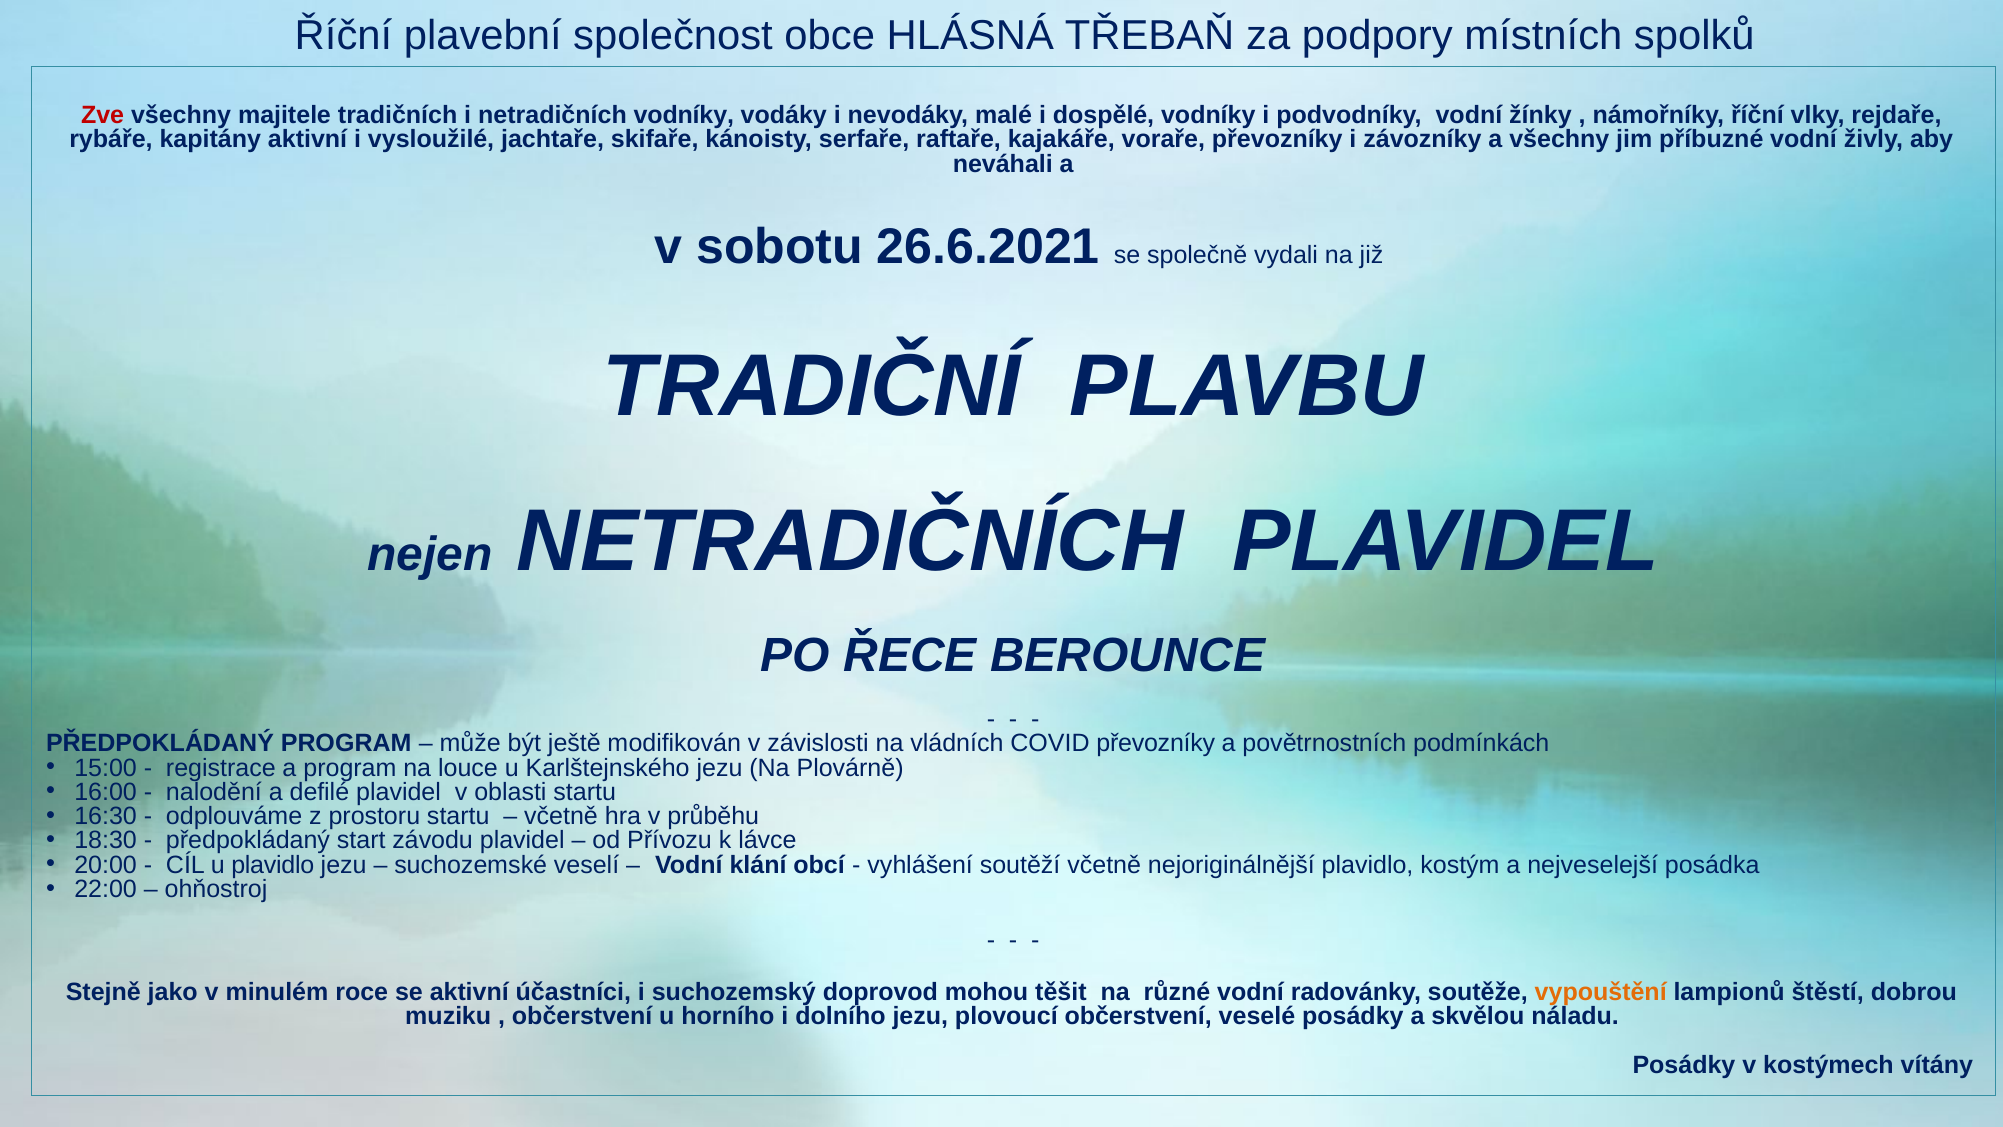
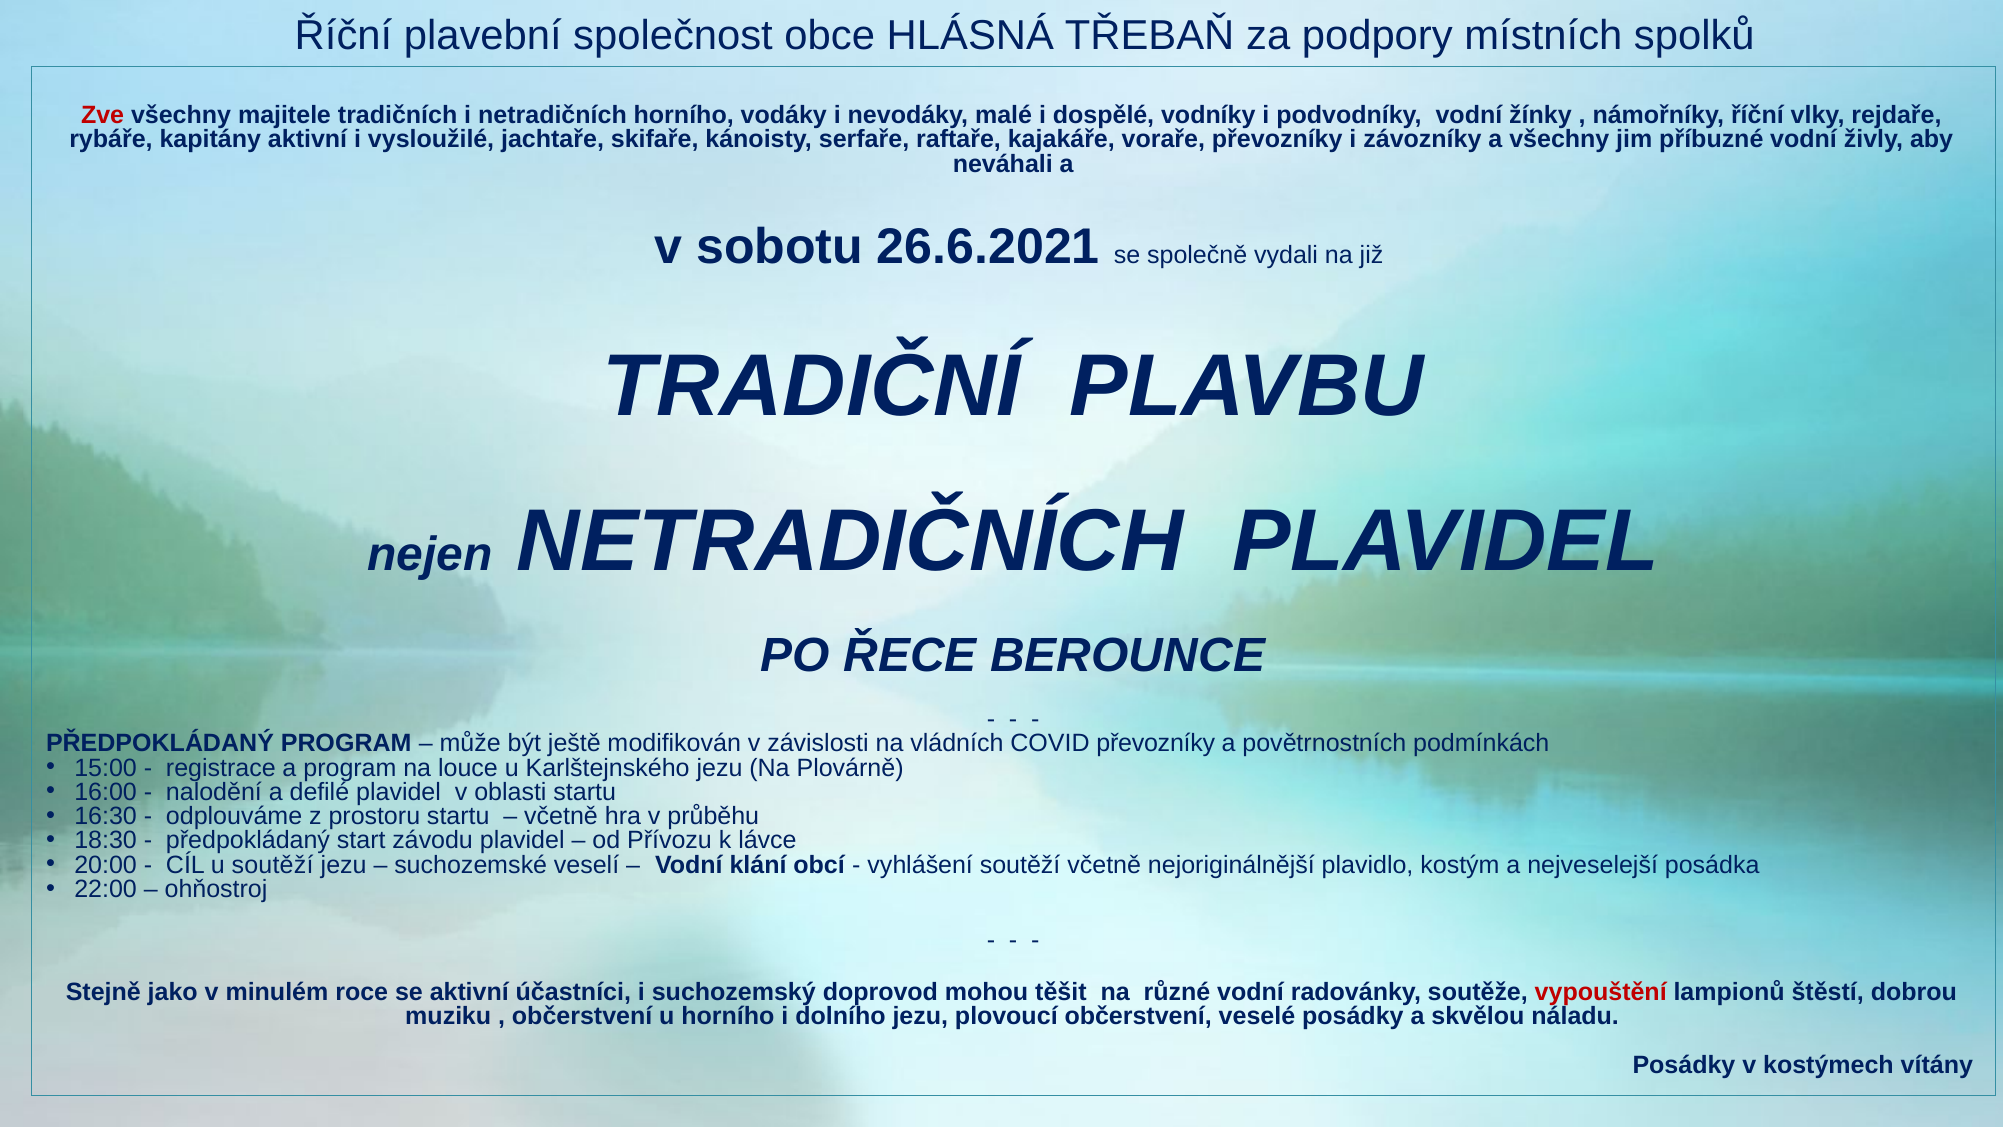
netradičních vodníky: vodníky -> horního
u plavidlo: plavidlo -> soutěží
vypouštění colour: orange -> red
